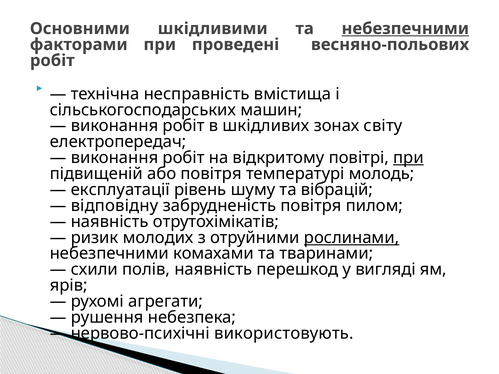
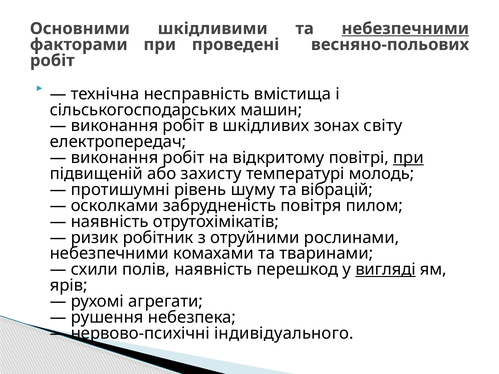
або повітря: повітря -> захисту
експлуатації: експлуатації -> протишумні
відповідну: відповідну -> осколками
молодих: молодих -> робітник
рослинами underline: present -> none
вигляді underline: none -> present
використовують: використовують -> індивідуального
